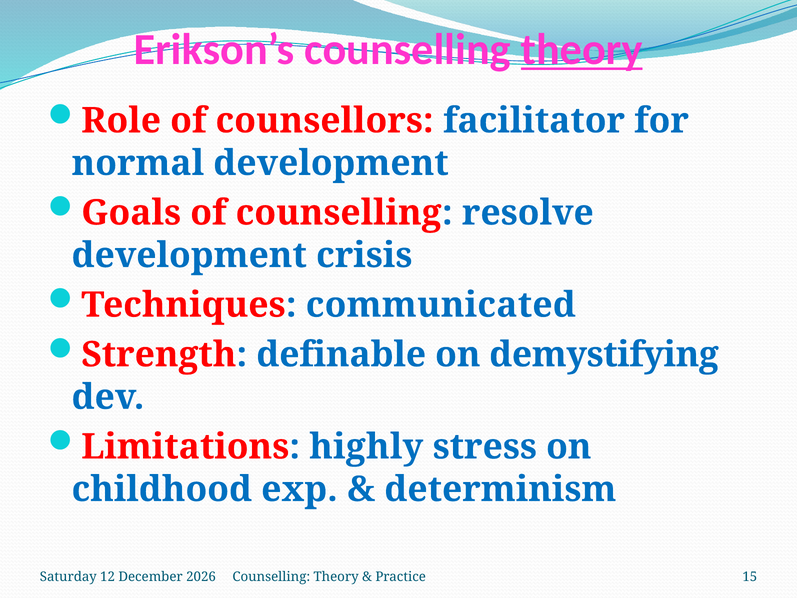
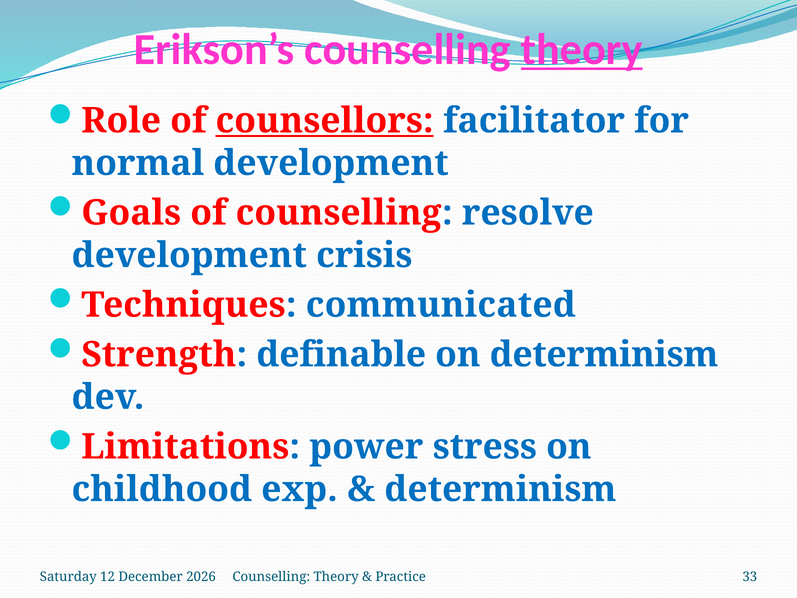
counsellors underline: none -> present
on demystifying: demystifying -> determinism
highly: highly -> power
15: 15 -> 33
